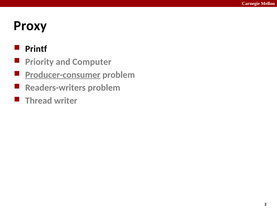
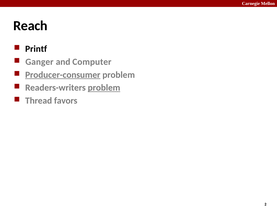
Proxy: Proxy -> Reach
Priority: Priority -> Ganger
problem at (104, 88) underline: none -> present
writer: writer -> favors
